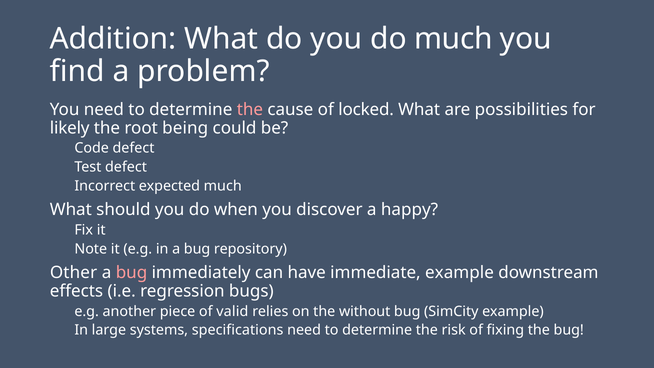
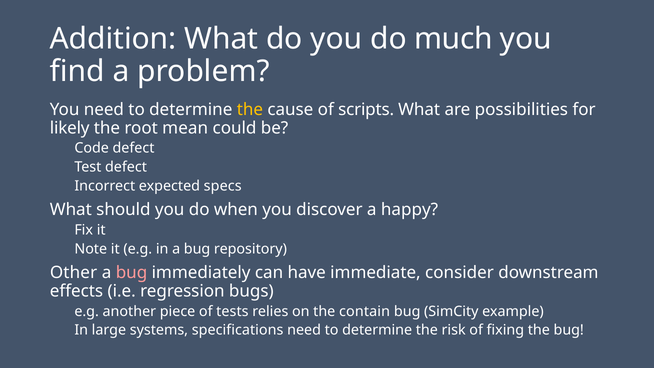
the at (250, 109) colour: pink -> yellow
locked: locked -> scripts
being: being -> mean
expected much: much -> specs
immediate example: example -> consider
valid: valid -> tests
without: without -> contain
